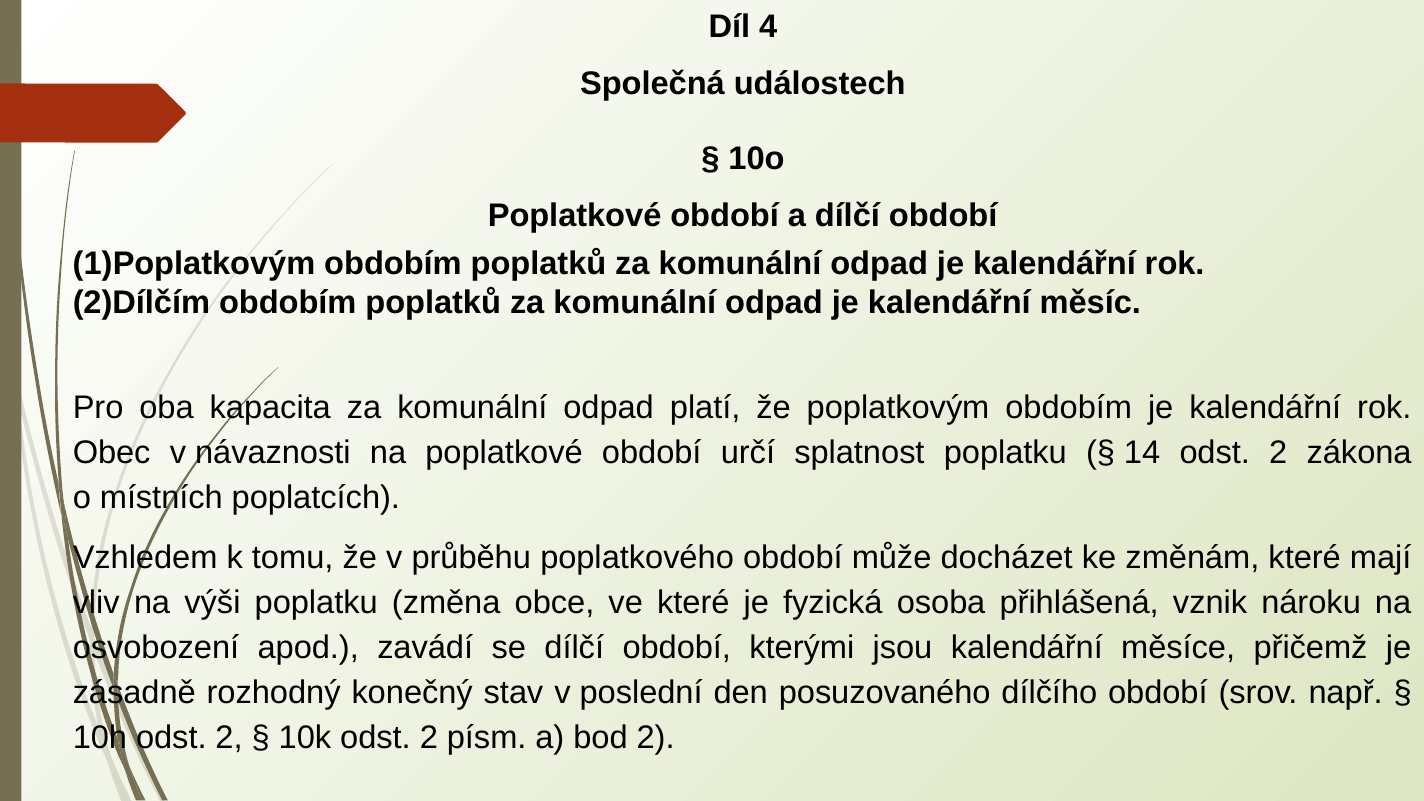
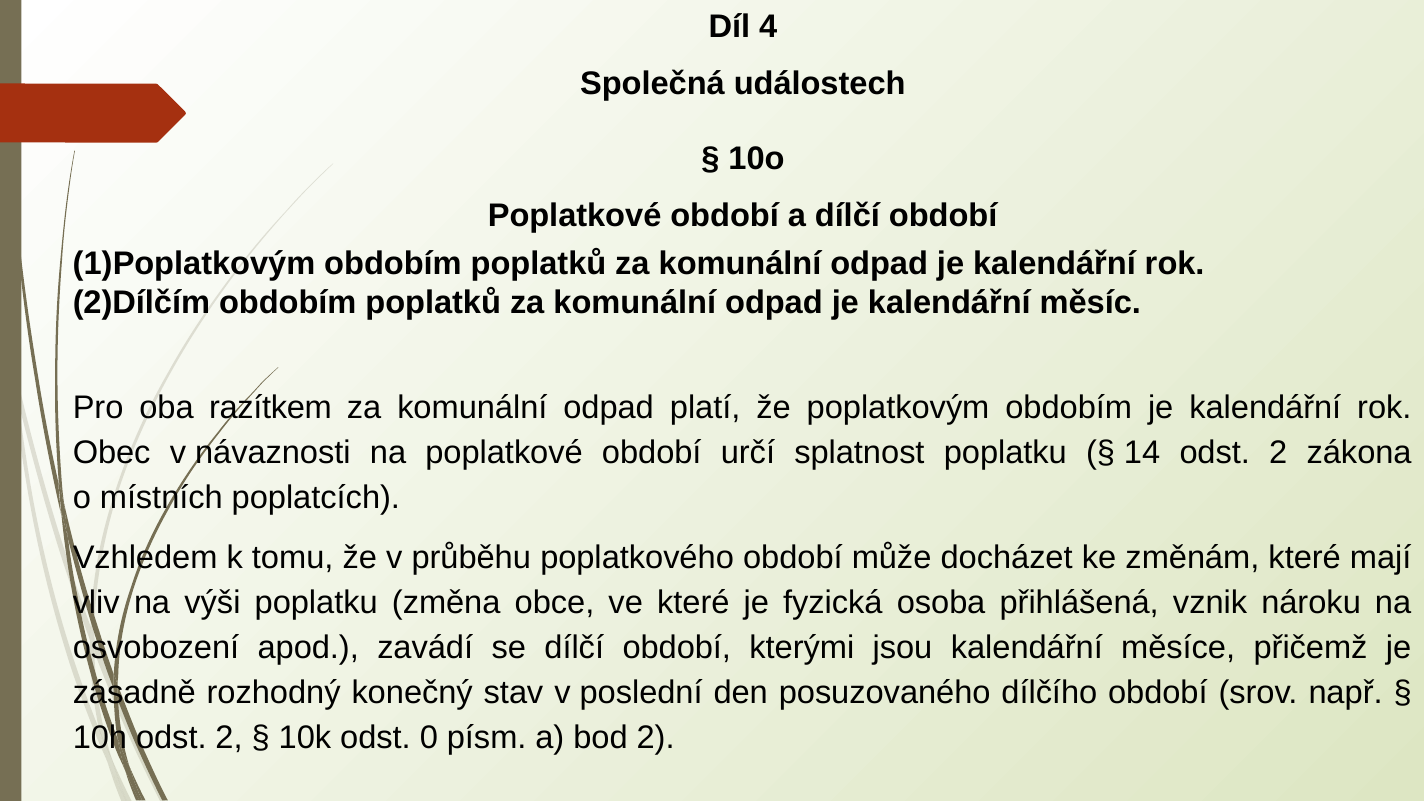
kapacita: kapacita -> razítkem
10k odst 2: 2 -> 0
